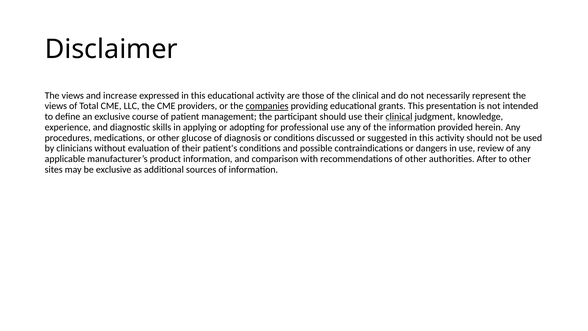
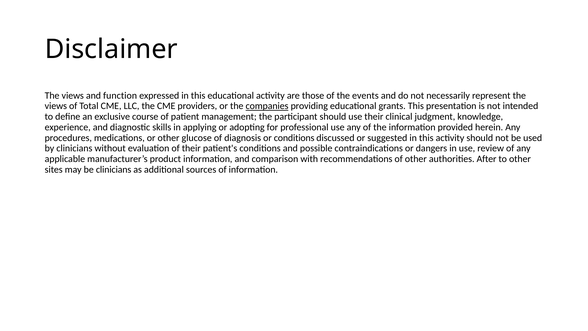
increase: increase -> function
the clinical: clinical -> events
clinical at (399, 117) underline: present -> none
be exclusive: exclusive -> clinicians
